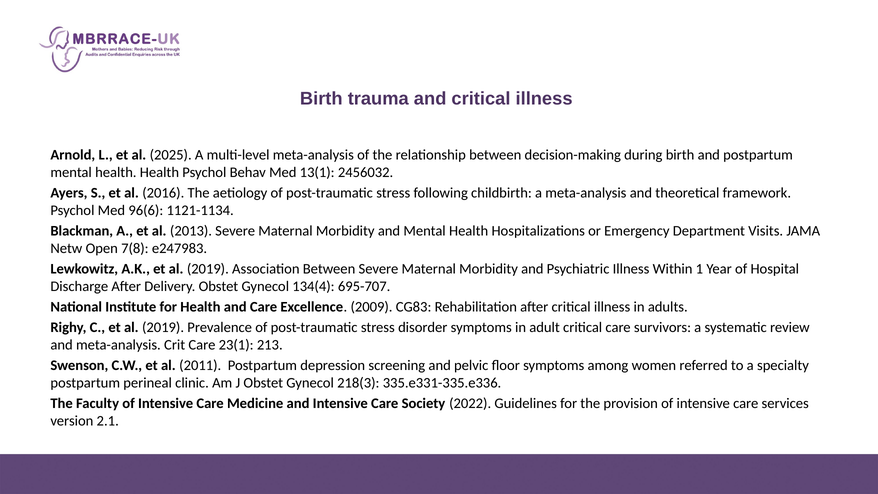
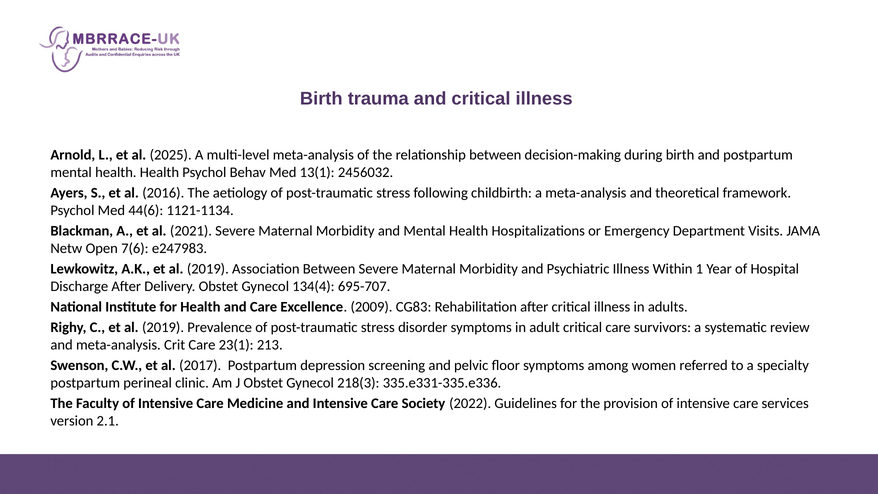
96(6: 96(6 -> 44(6
2013: 2013 -> 2021
7(8: 7(8 -> 7(6
2011: 2011 -> 2017
